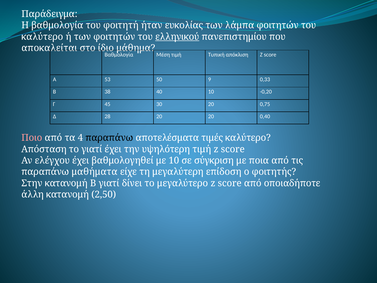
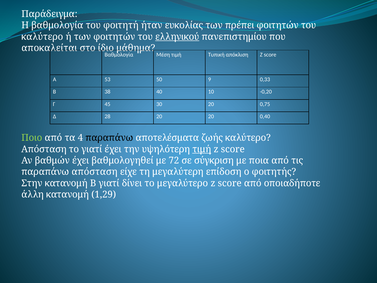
λάμπα: λάμπα -> πρέπει
Ποιο colour: pink -> light green
τιμές: τιμές -> ζωής
τιμή at (202, 149) underline: none -> present
ελέγχου: ελέγχου -> βαθμών
με 10: 10 -> 72
παραπάνω μαθήματα: μαθήματα -> απόσταση
2,50: 2,50 -> 1,29
